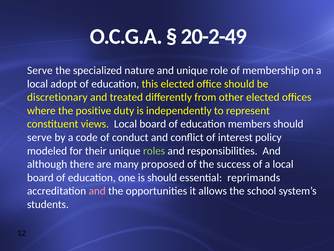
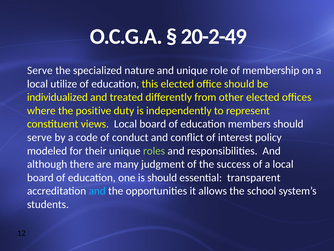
adopt: adopt -> utilize
discretionary: discretionary -> individualized
proposed: proposed -> judgment
reprimands: reprimands -> transparent
and at (97, 191) colour: pink -> light blue
